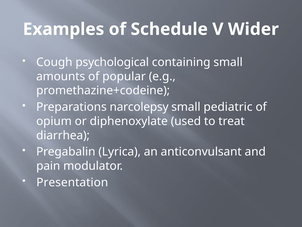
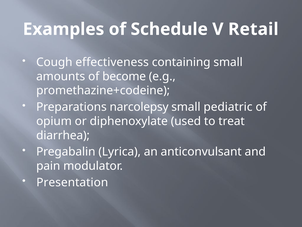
Wider: Wider -> Retail
psychological: psychological -> effectiveness
popular: popular -> become
